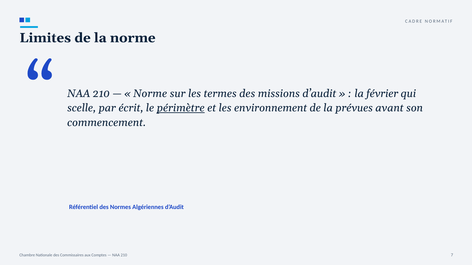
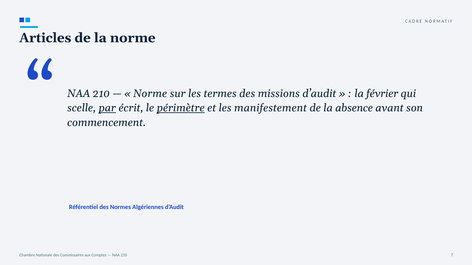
Limites: Limites -> Articles
par underline: none -> present
environnement: environnement -> manifestement
prévues: prévues -> absence
